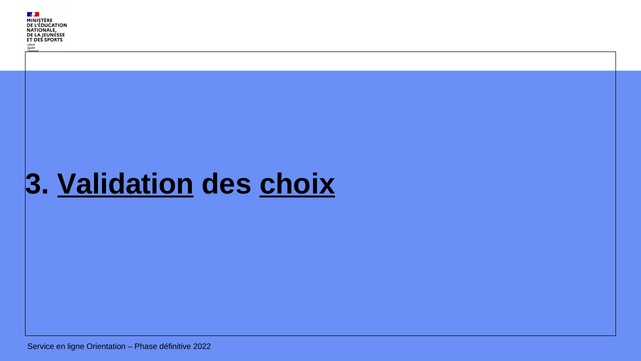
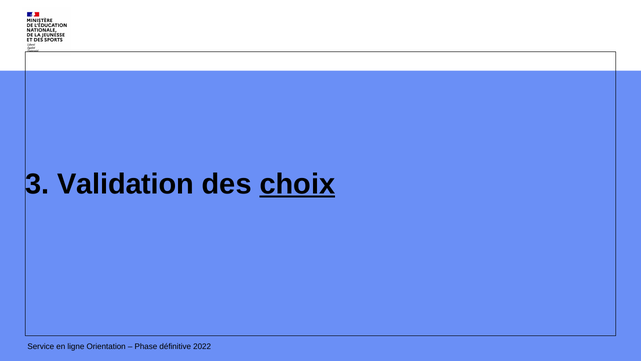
Validation underline: present -> none
